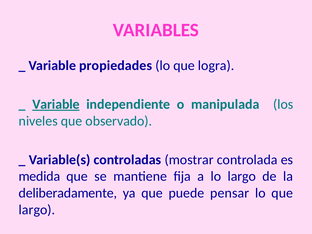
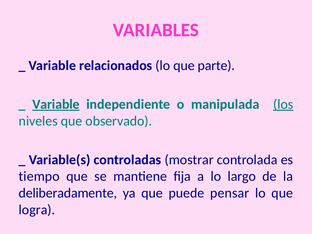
propiedades: propiedades -> relacionados
logra: logra -> parte
los underline: none -> present
medida: medida -> tiempo
largo at (37, 210): largo -> logra
